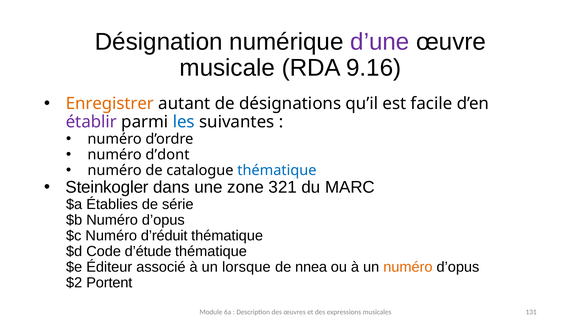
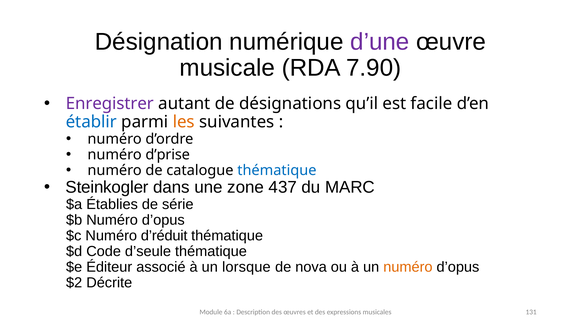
9.16: 9.16 -> 7.90
Enregistrer colour: orange -> purple
établir colour: purple -> blue
les colour: blue -> orange
d’dont: d’dont -> d’prise
321: 321 -> 437
d’étude: d’étude -> d’seule
nnea: nnea -> nova
Portent: Portent -> Décrite
